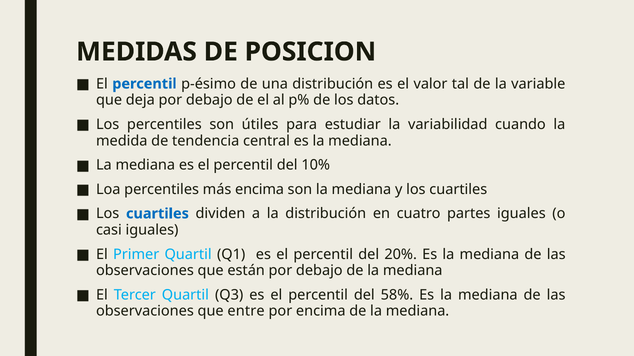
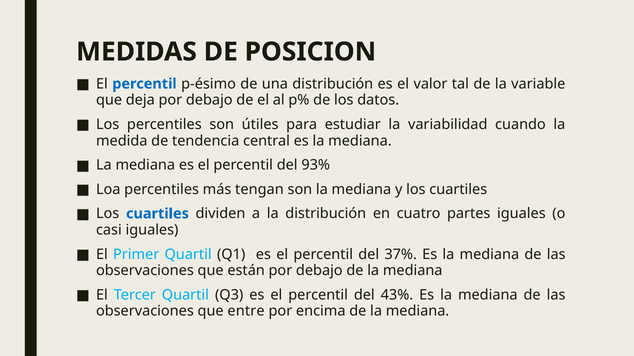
10%: 10% -> 93%
más encima: encima -> tengan
20%: 20% -> 37%
58%: 58% -> 43%
